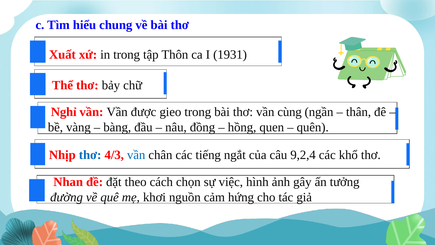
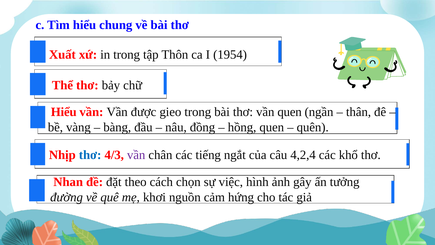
1931: 1931 -> 1954
Nghỉ at (64, 112): Nghỉ -> Hiểu
vần cùng: cùng -> quen
vần at (136, 155) colour: blue -> purple
9,2,4: 9,2,4 -> 4,2,4
